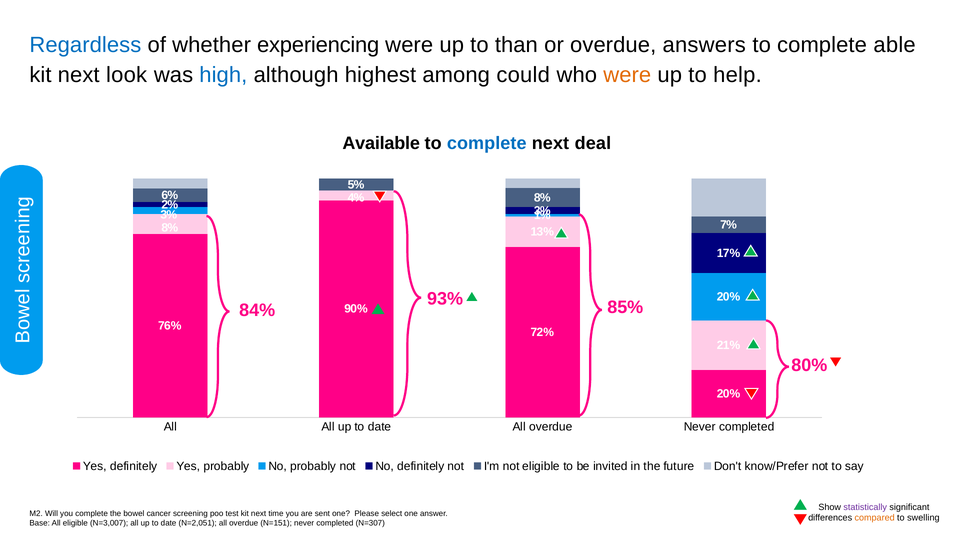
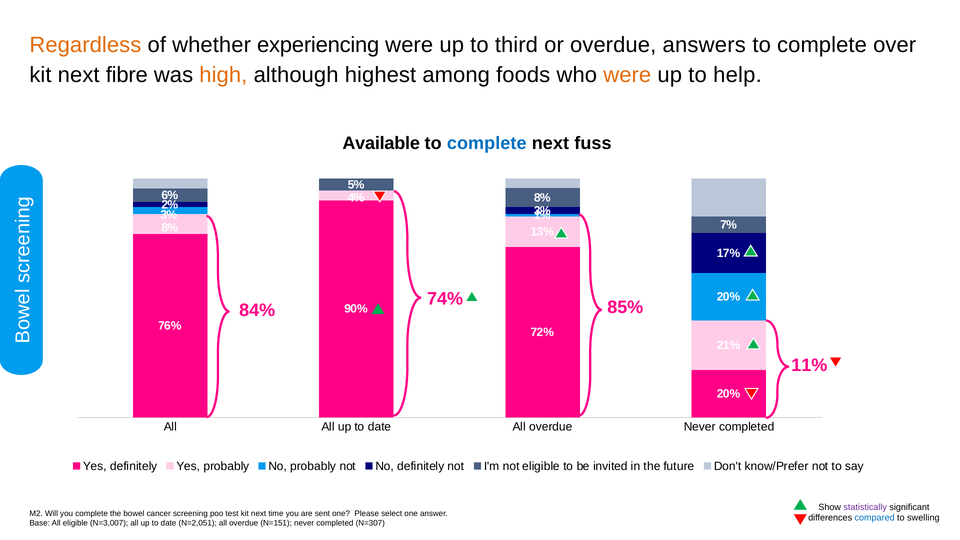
Regardless colour: blue -> orange
than: than -> third
able: able -> over
look: look -> fibre
high colour: blue -> orange
could: could -> foods
deal: deal -> fuss
93%: 93% -> 74%
80%: 80% -> 11%
compared colour: orange -> blue
